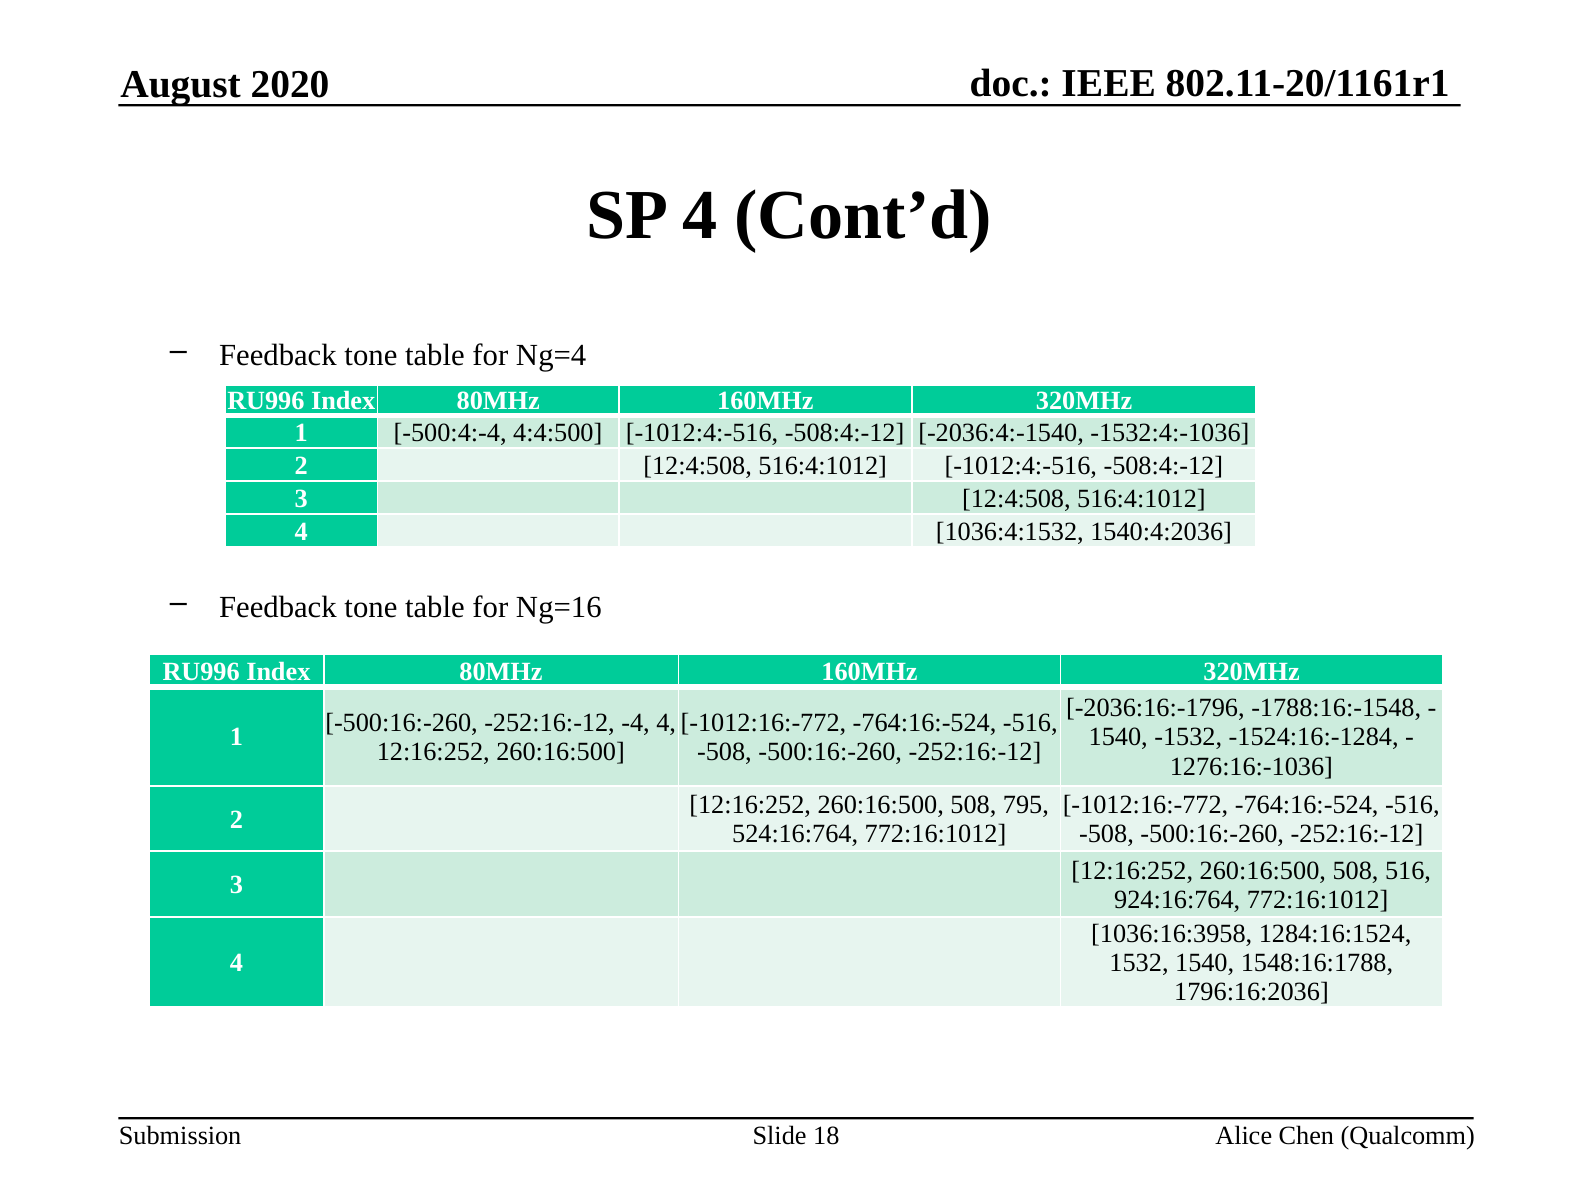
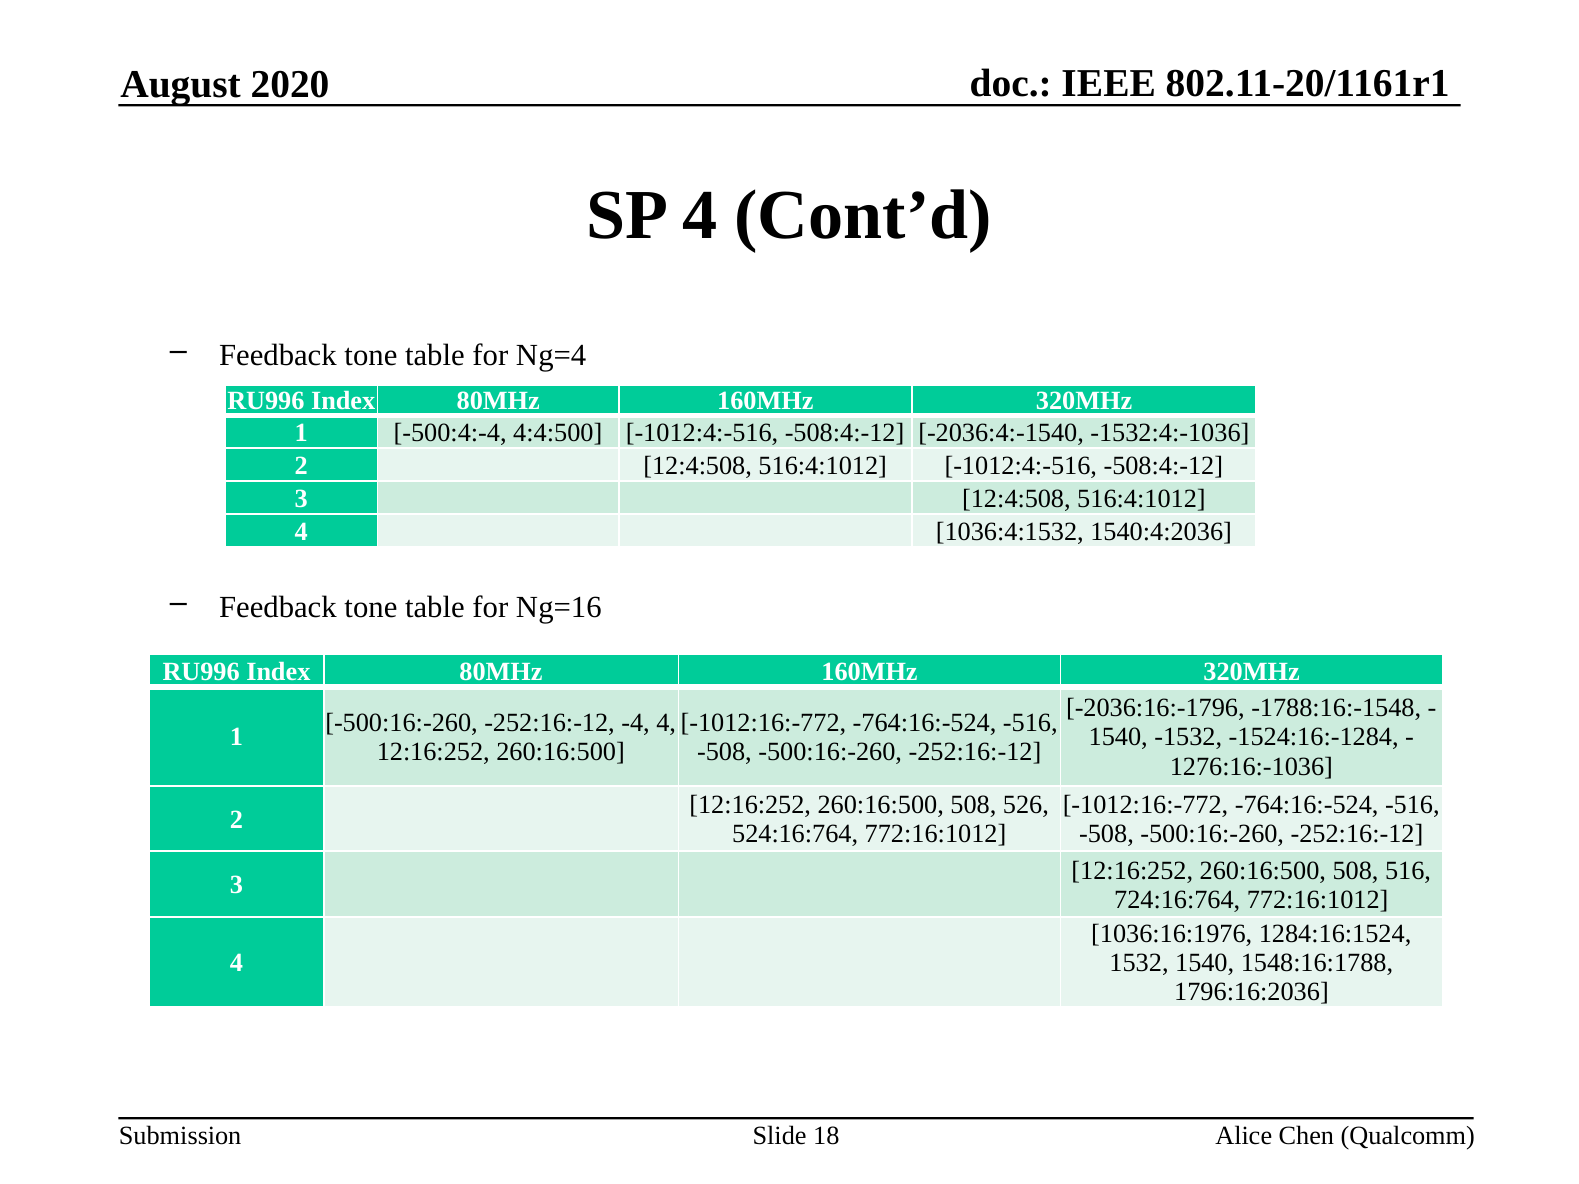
795: 795 -> 526
924:16:764: 924:16:764 -> 724:16:764
1036:16:3958: 1036:16:3958 -> 1036:16:1976
